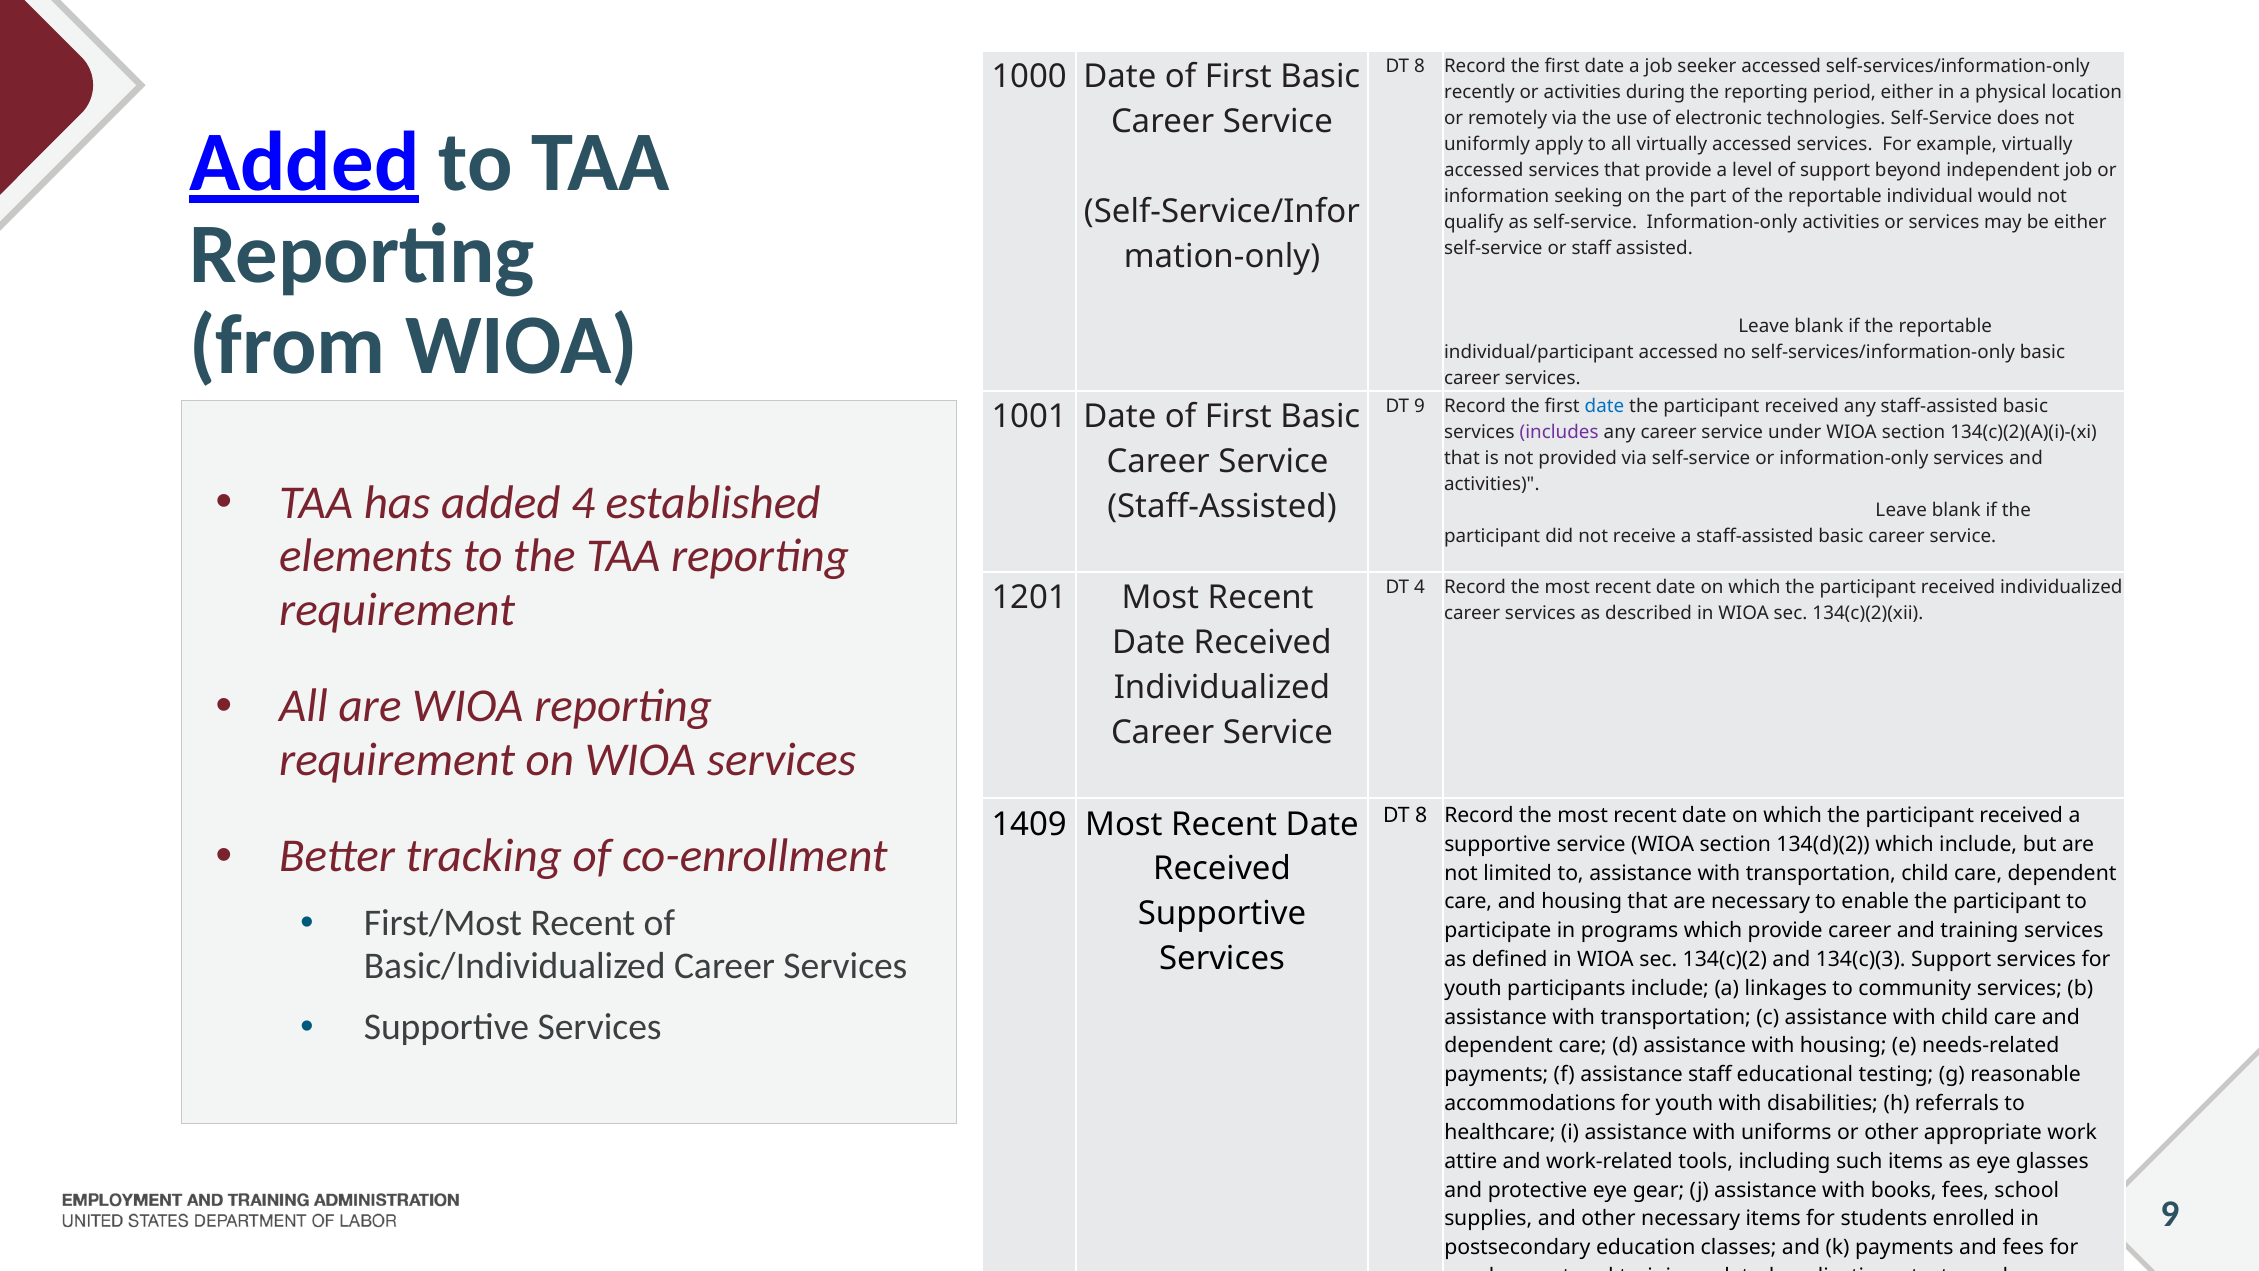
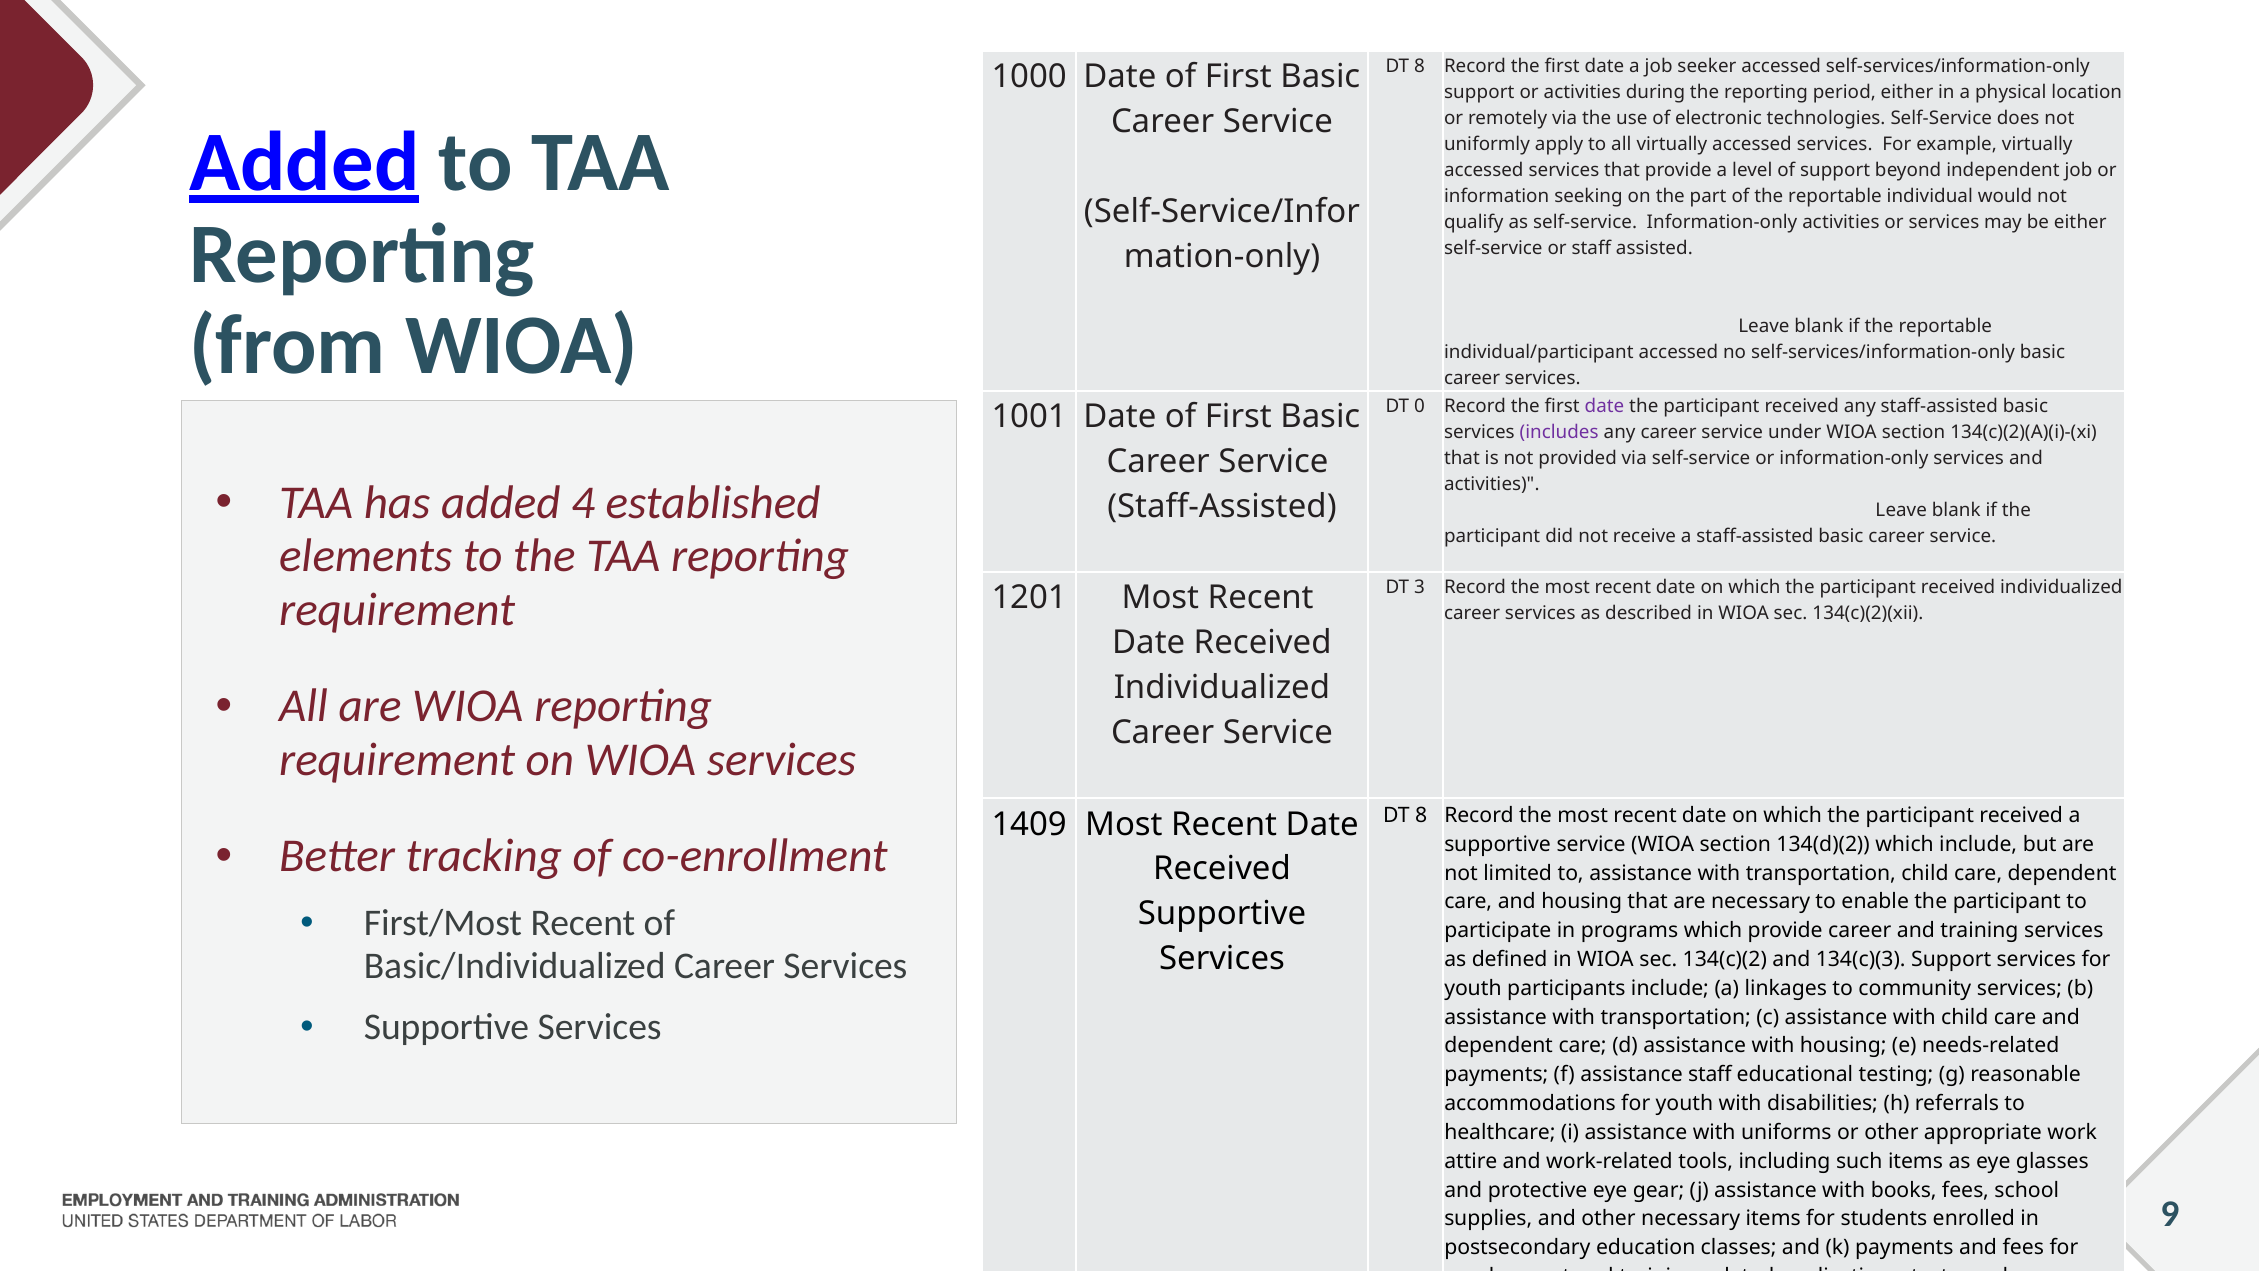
recently at (1479, 93): recently -> support
DT 9: 9 -> 0
date at (1604, 406) colour: blue -> purple
DT 4: 4 -> 3
